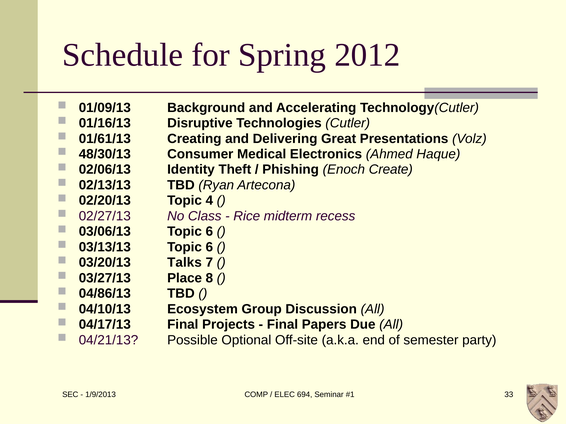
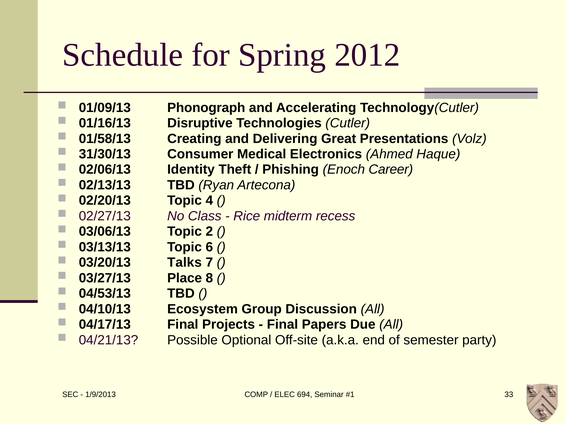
Background: Background -> Phonograph
01/61/13: 01/61/13 -> 01/58/13
48/30/13: 48/30/13 -> 31/30/13
Create: Create -> Career
03/06/13 Topic 6: 6 -> 2
04/86/13: 04/86/13 -> 04/53/13
